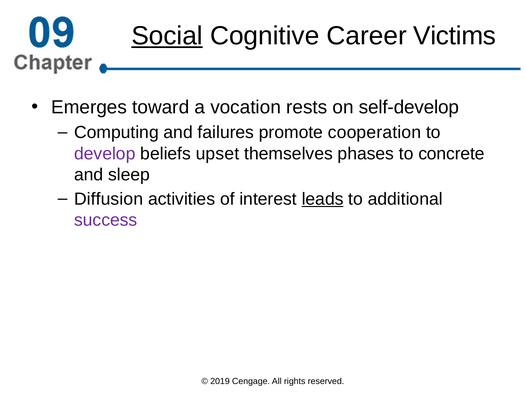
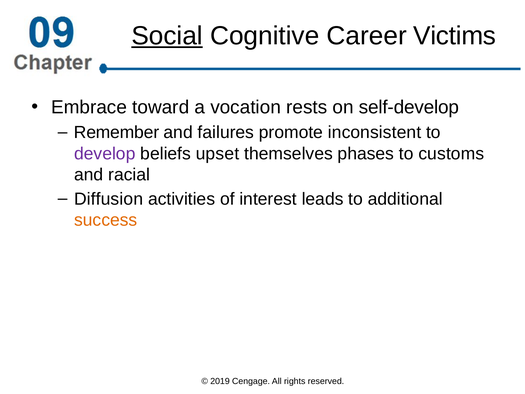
Emerges: Emerges -> Embrace
Computing: Computing -> Remember
cooperation: cooperation -> inconsistent
concrete: concrete -> customs
sleep: sleep -> racial
leads underline: present -> none
success colour: purple -> orange
